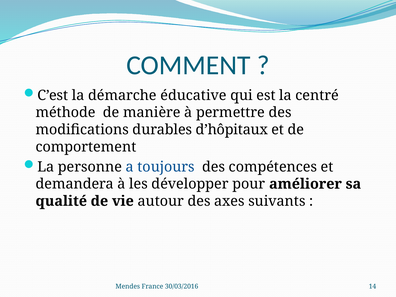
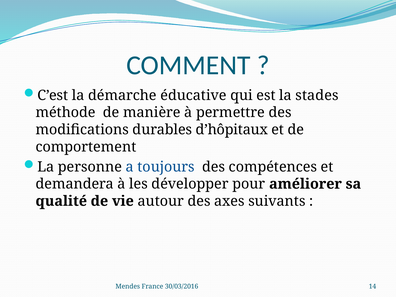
centré: centré -> stades
